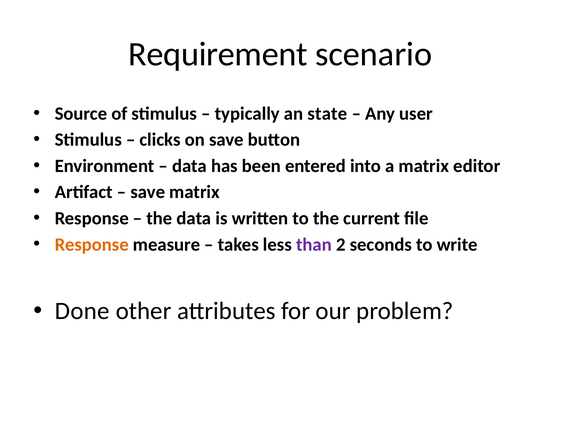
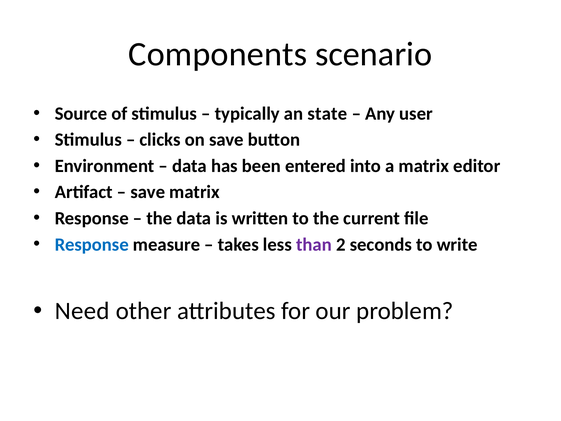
Requirement: Requirement -> Components
Response at (92, 244) colour: orange -> blue
Done: Done -> Need
